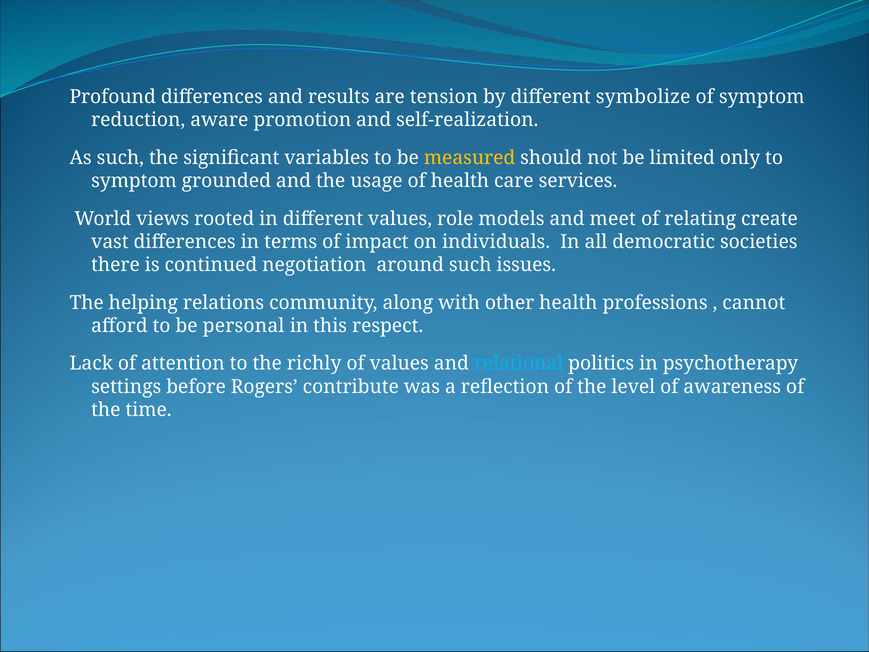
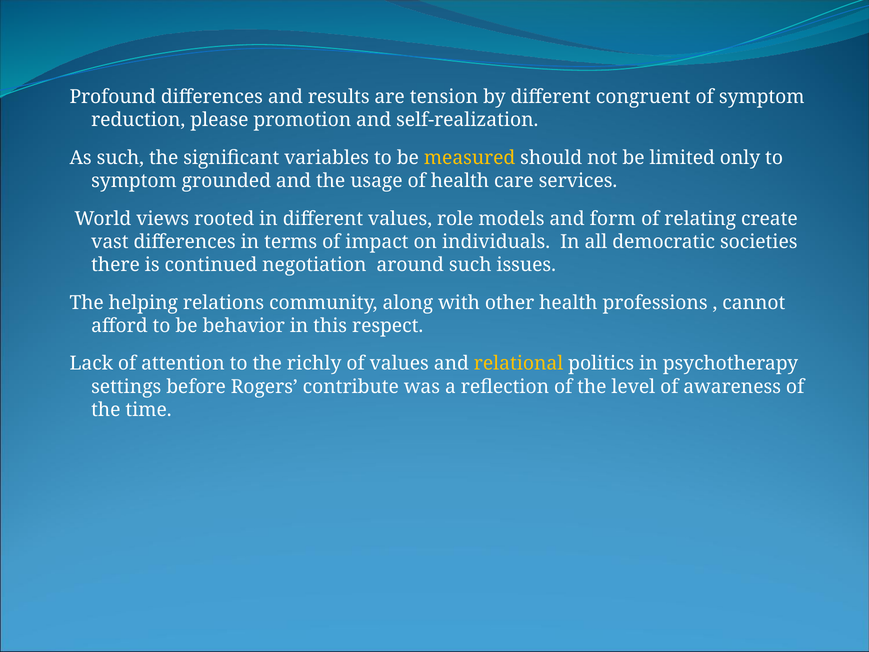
symbolize: symbolize -> congruent
aware: aware -> please
meet: meet -> form
personal: personal -> behavior
relational colour: light blue -> yellow
